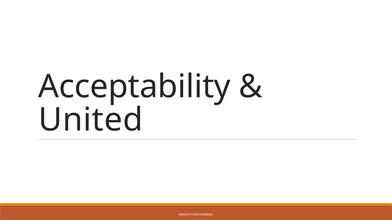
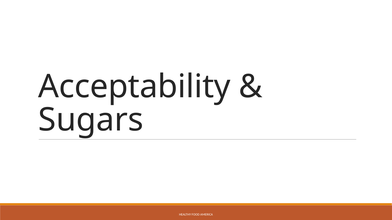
United: United -> Sugars
